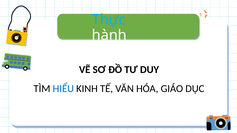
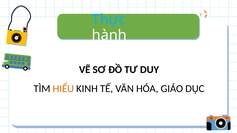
HIỂU colour: blue -> orange
